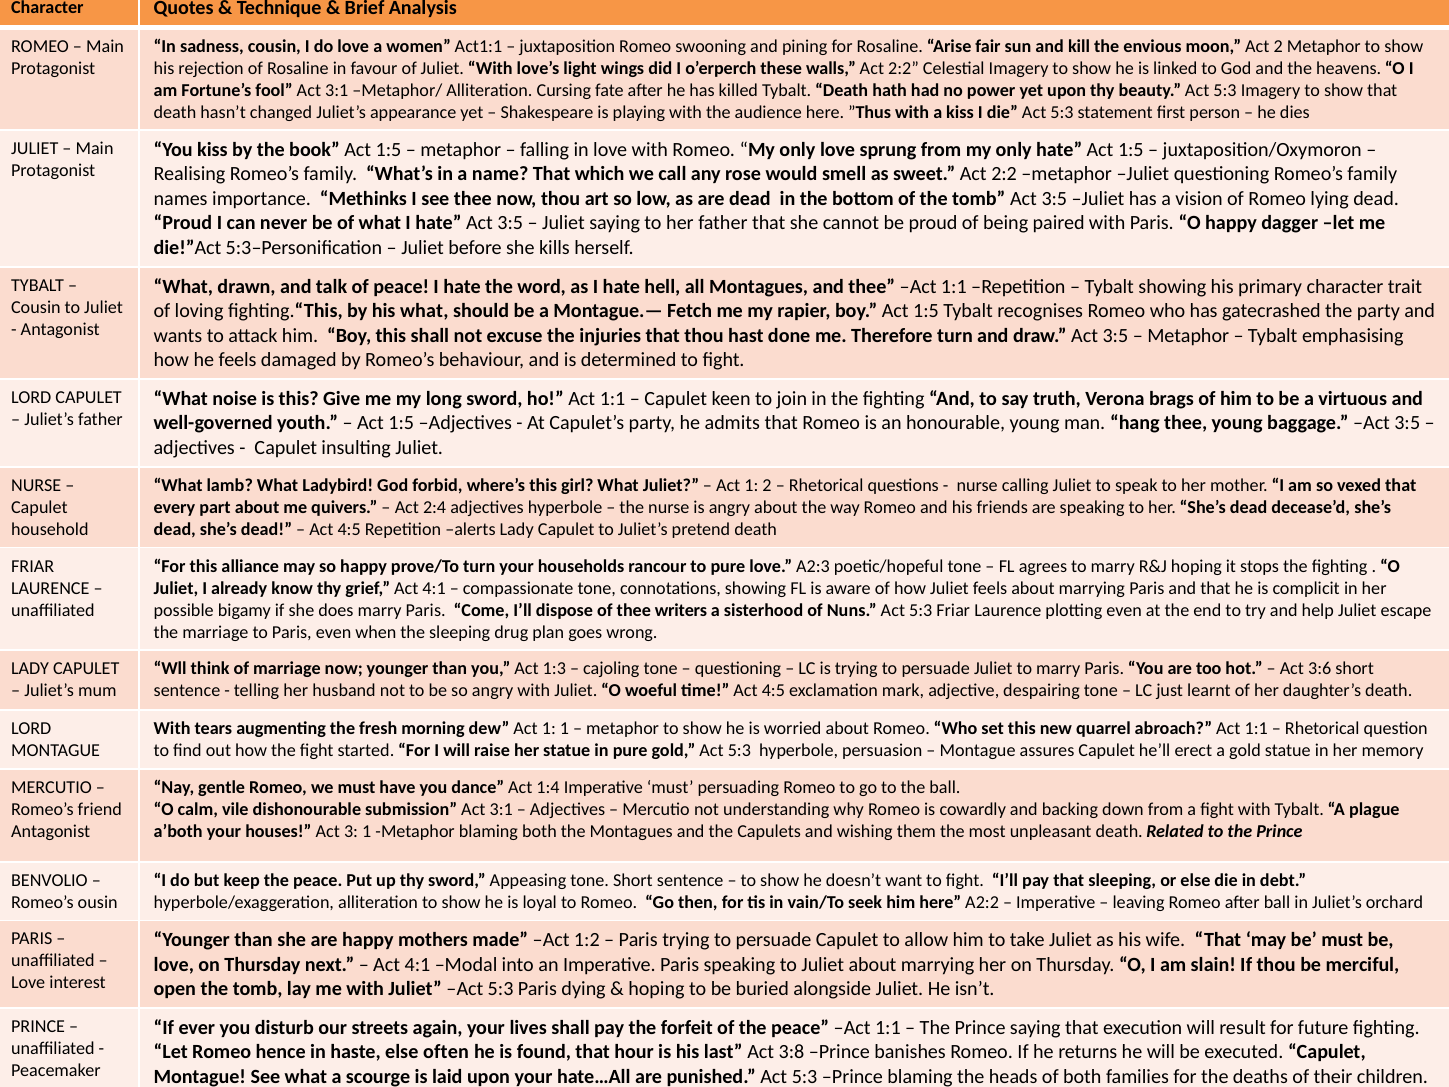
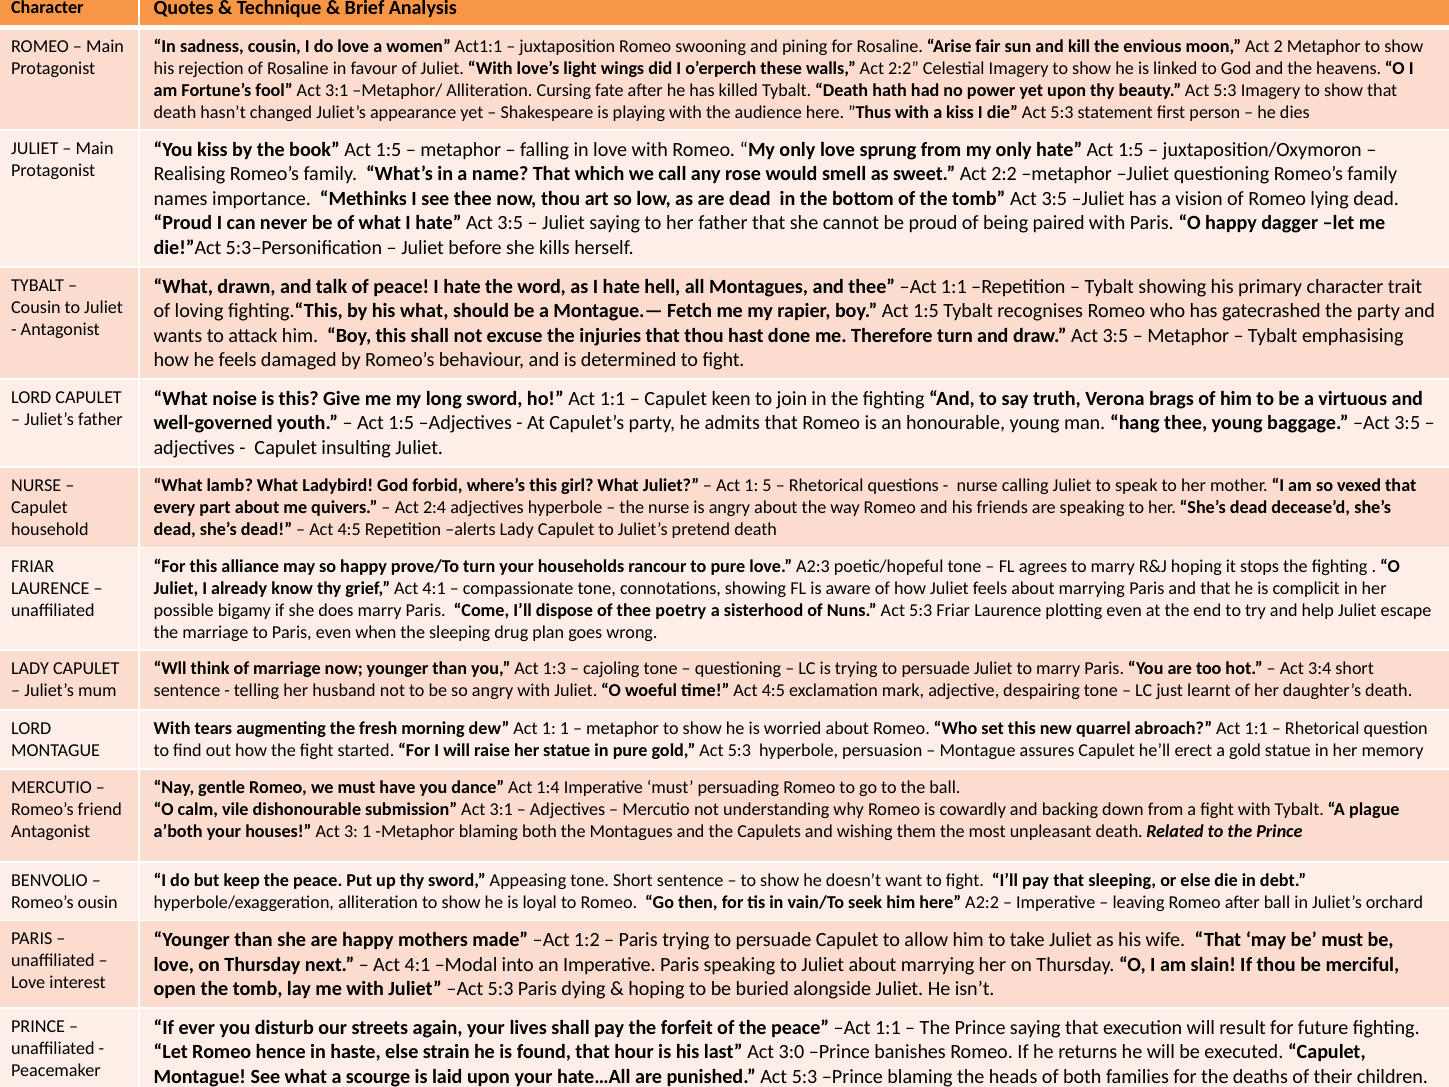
1 2: 2 -> 5
writers: writers -> poetry
3:6: 3:6 -> 3:4
often: often -> strain
3:8: 3:8 -> 3:0
